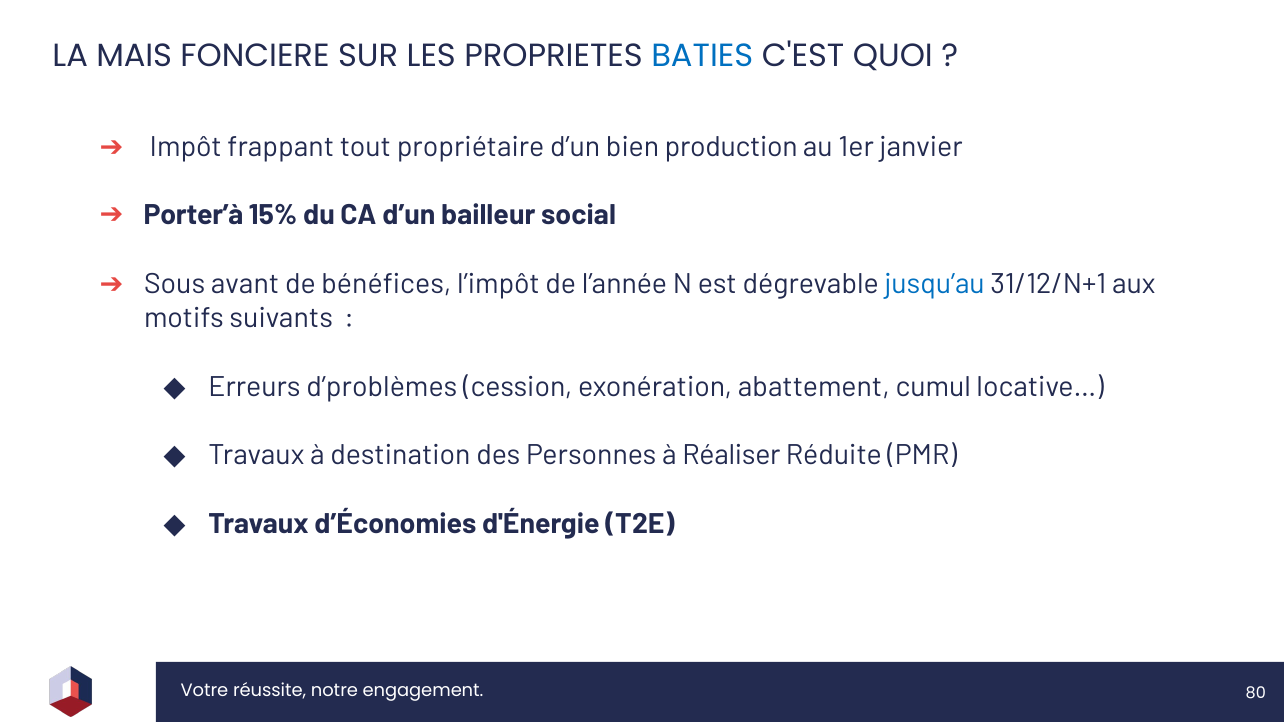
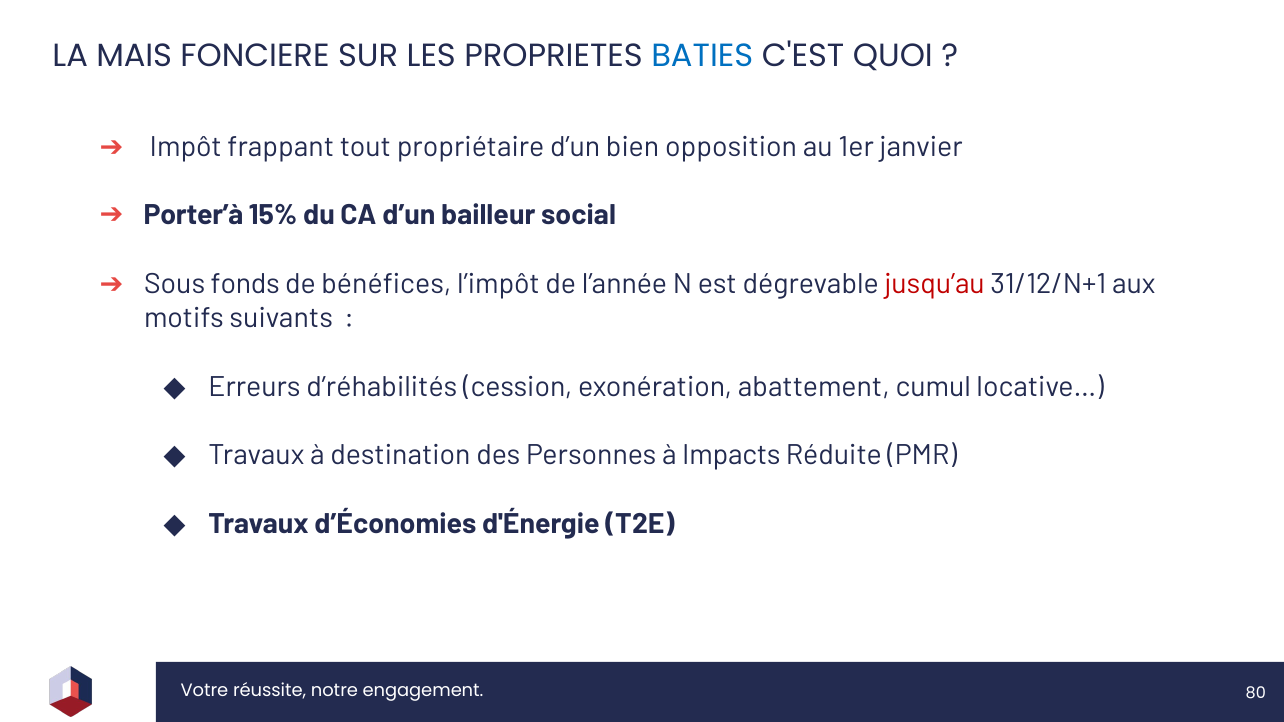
production: production -> opposition
avant: avant -> fonds
jusqu’au colour: blue -> red
d’problèmes: d’problèmes -> d’réhabilités
Réaliser: Réaliser -> Impacts
